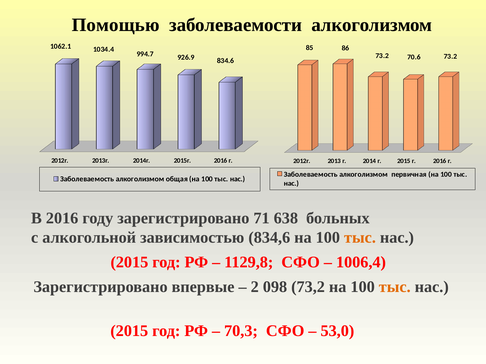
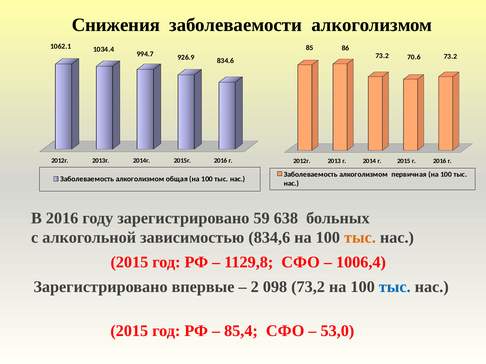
Помощью: Помощью -> Снижения
71: 71 -> 59
тыс at (395, 287) colour: orange -> blue
70,3: 70,3 -> 85,4
